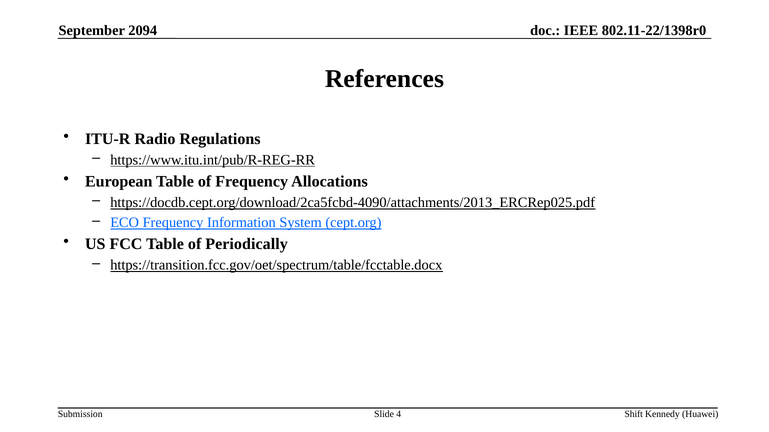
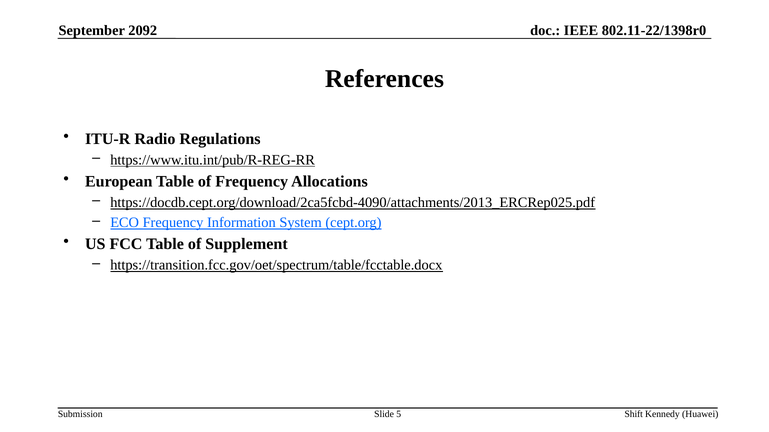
2094: 2094 -> 2092
Periodically: Periodically -> Supplement
4: 4 -> 5
